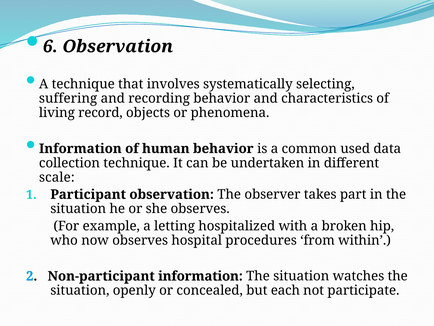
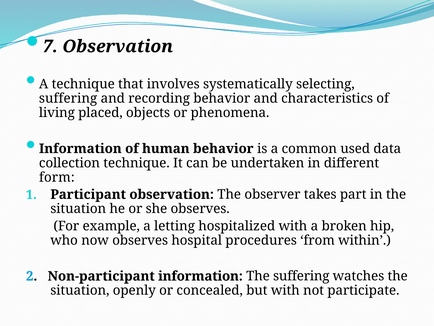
6: 6 -> 7
record: record -> placed
scale: scale -> form
situation at (301, 276): situation -> suffering
but each: each -> with
